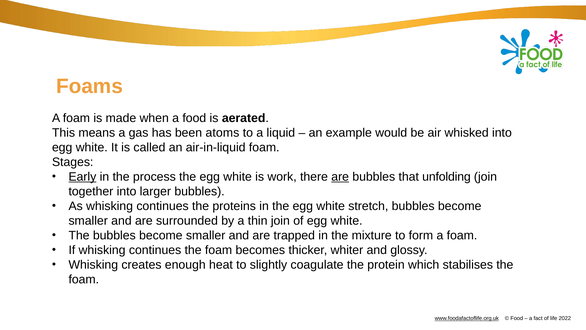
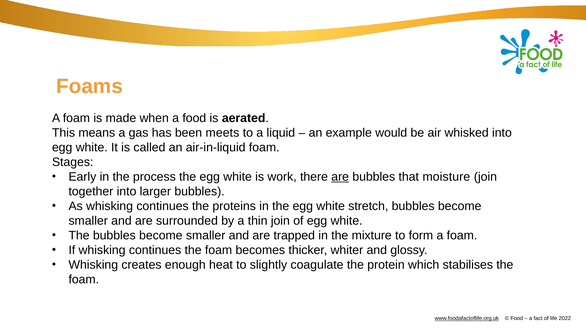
atoms: atoms -> meets
Early underline: present -> none
unfolding: unfolding -> moisture
